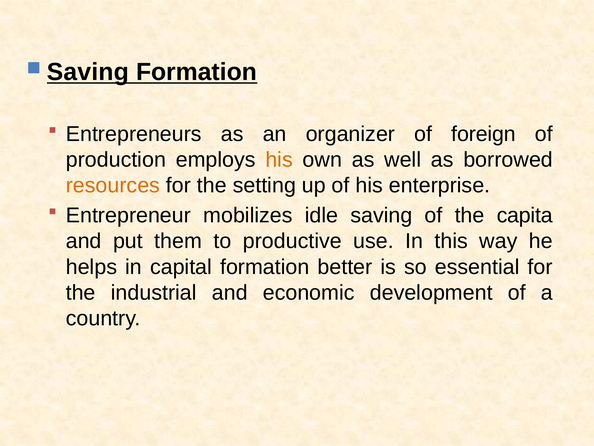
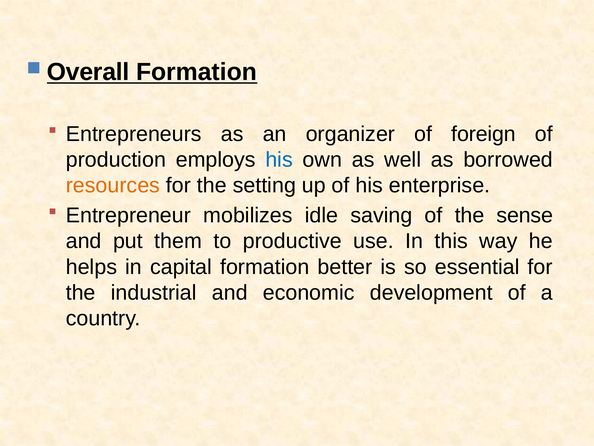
Saving at (88, 72): Saving -> Overall
his at (279, 160) colour: orange -> blue
capita: capita -> sense
